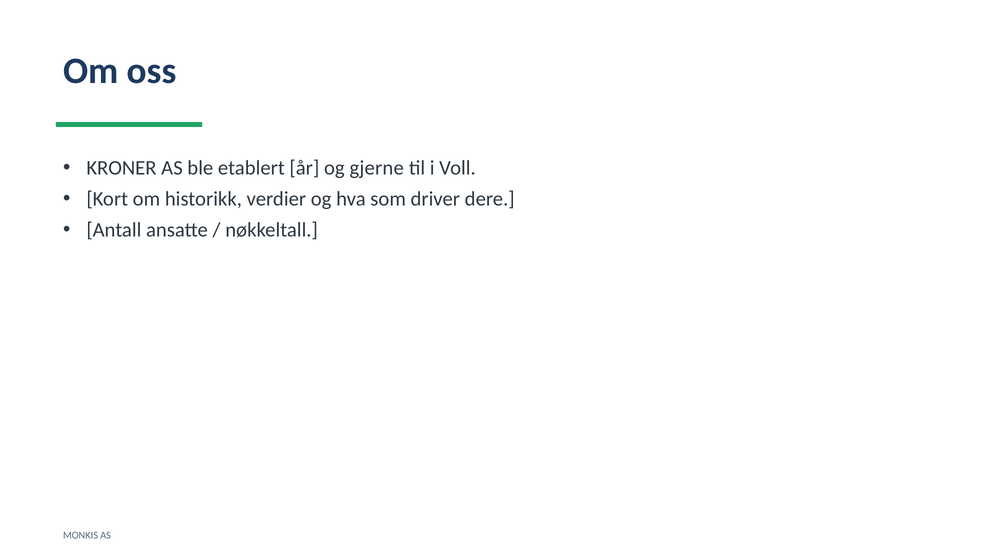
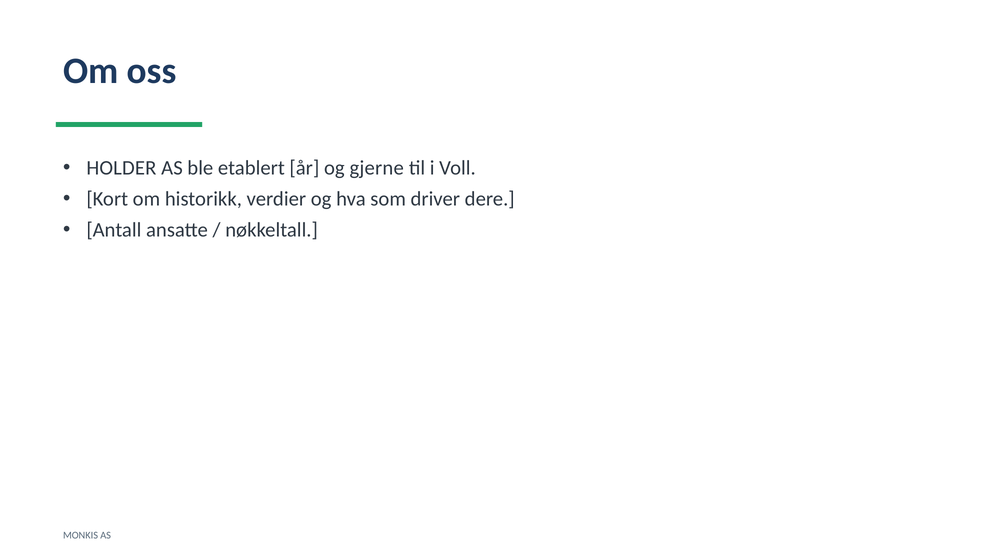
KRONER: KRONER -> HOLDER
